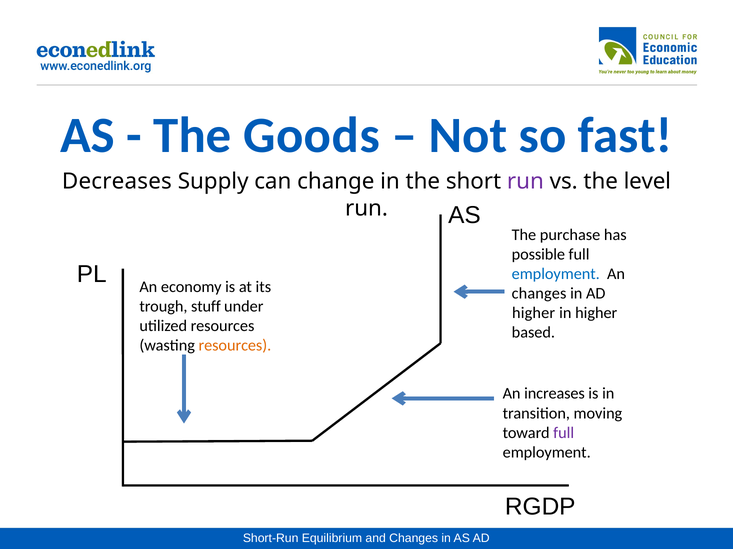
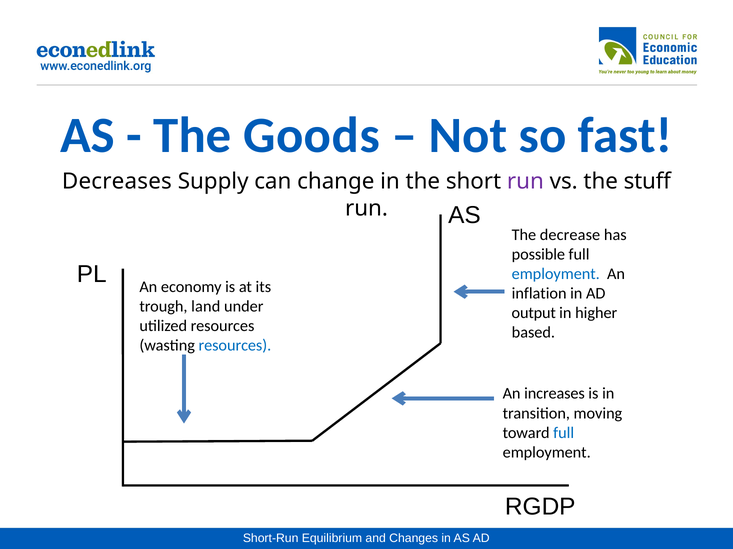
level: level -> stuff
purchase: purchase -> decrease
changes at (539, 294): changes -> inflation
stuff: stuff -> land
higher at (534, 313): higher -> output
resources at (235, 346) colour: orange -> blue
full at (564, 433) colour: purple -> blue
